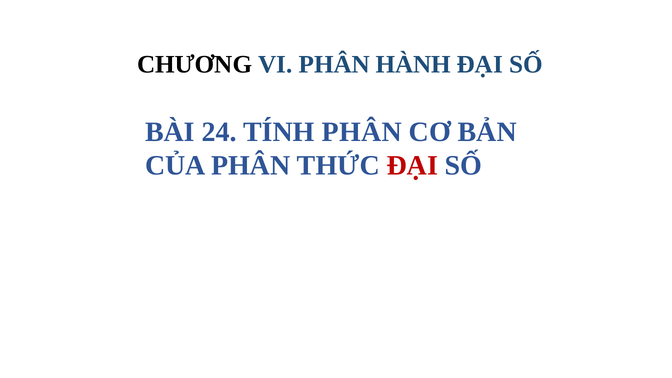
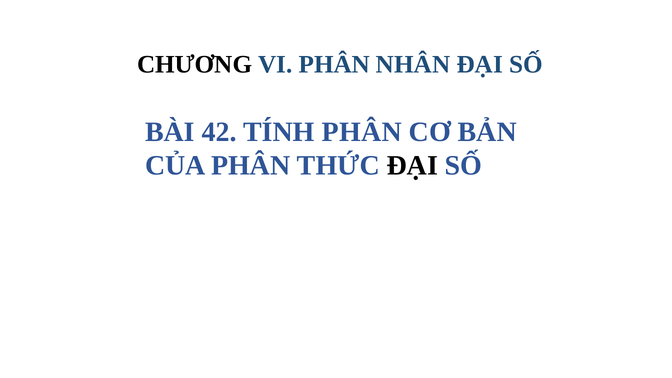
HÀNH: HÀNH -> NHÂN
24: 24 -> 42
ĐẠI at (412, 166) colour: red -> black
